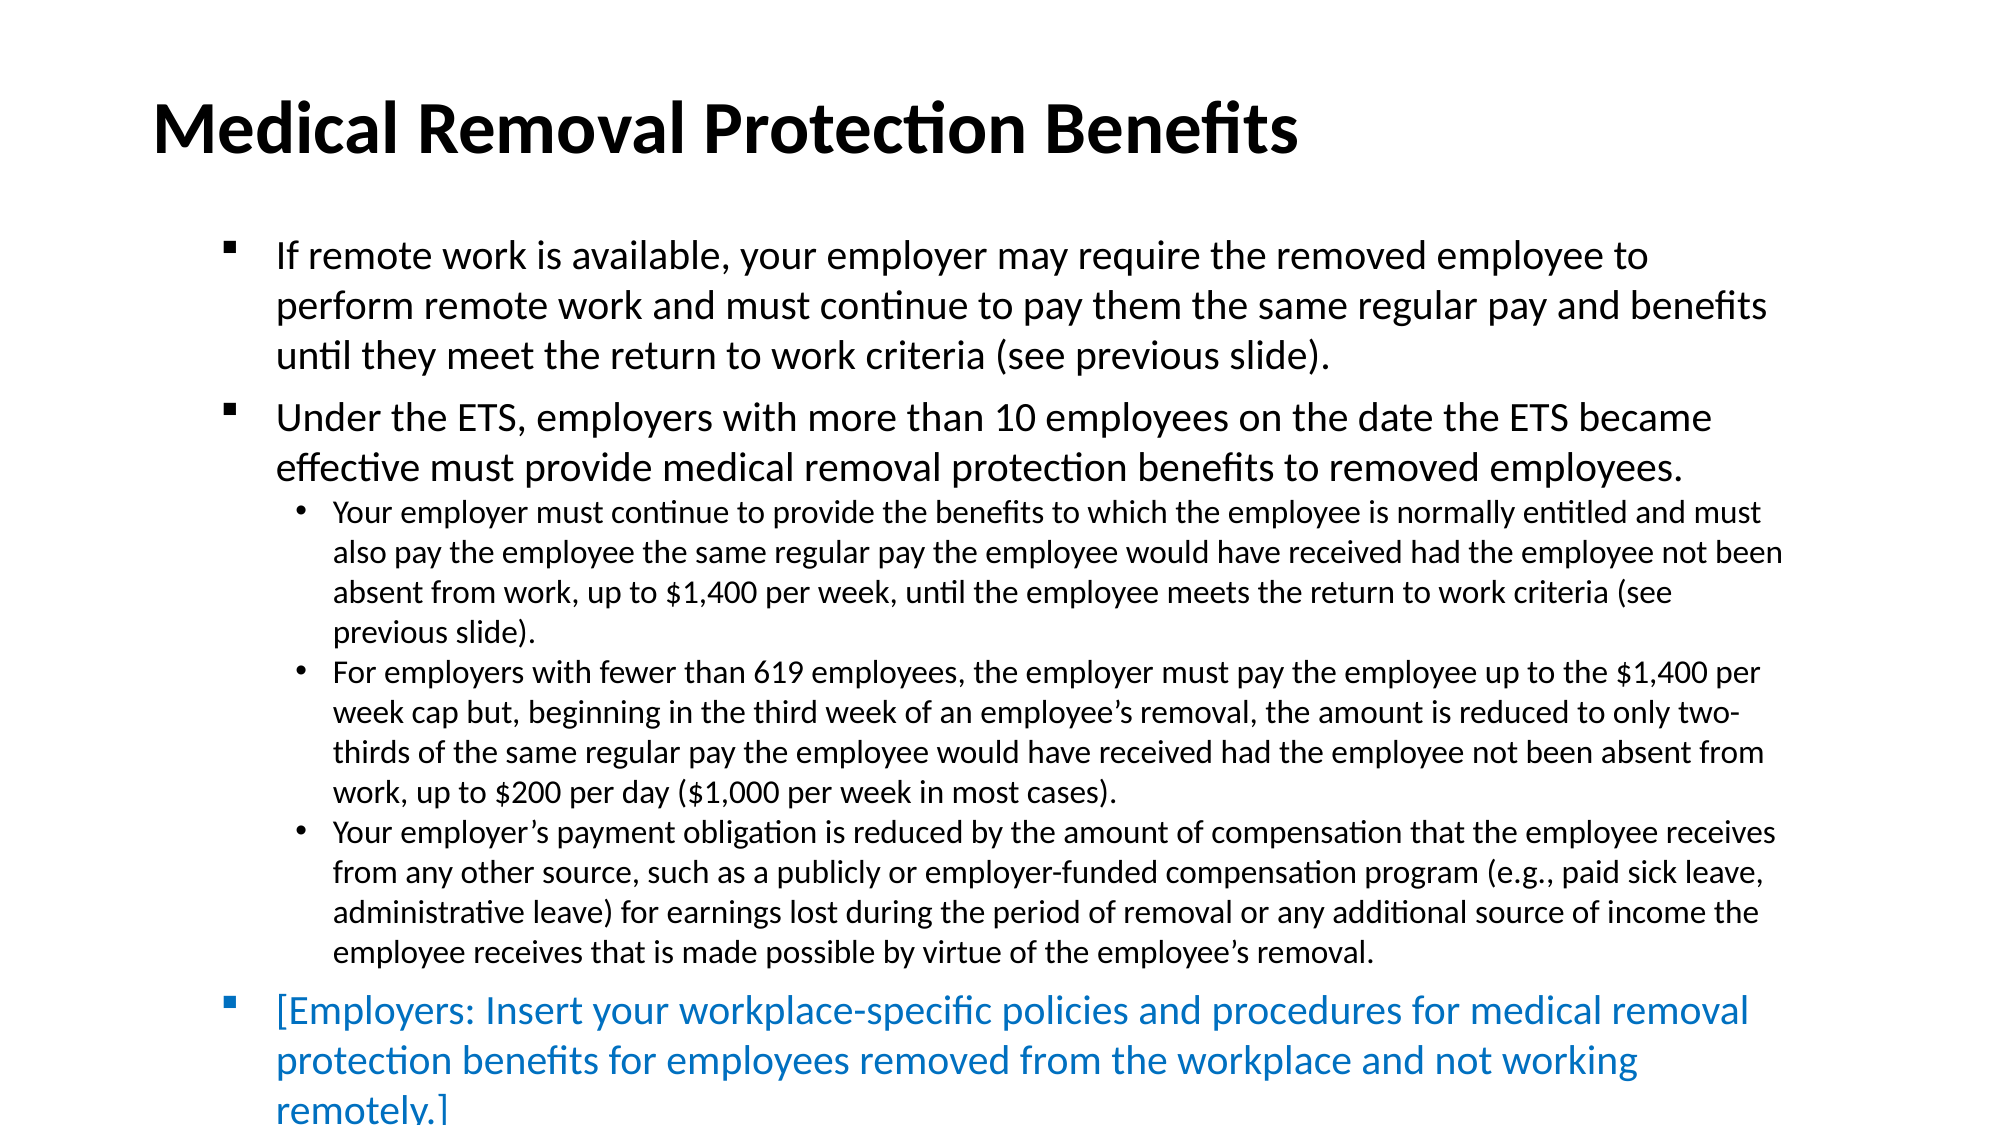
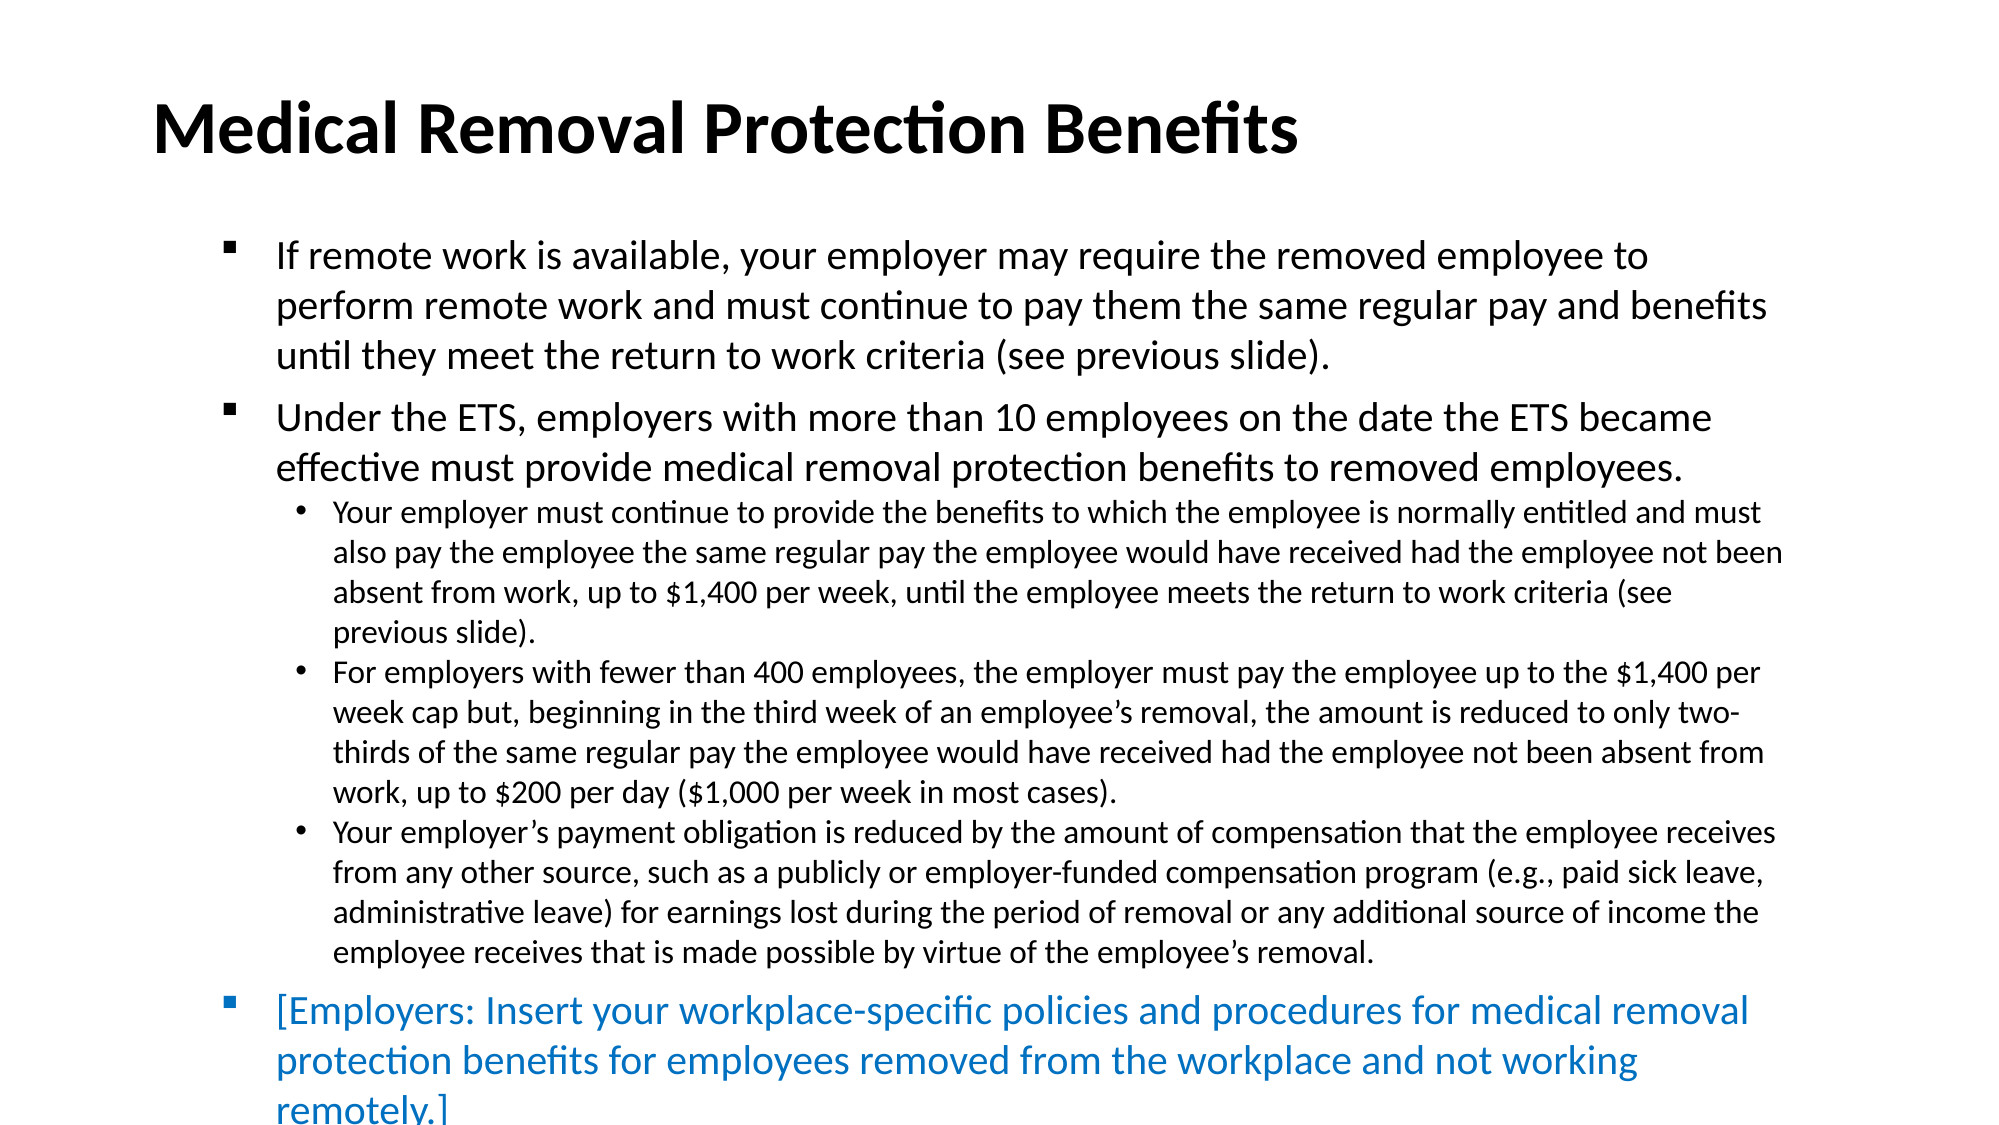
619: 619 -> 400
